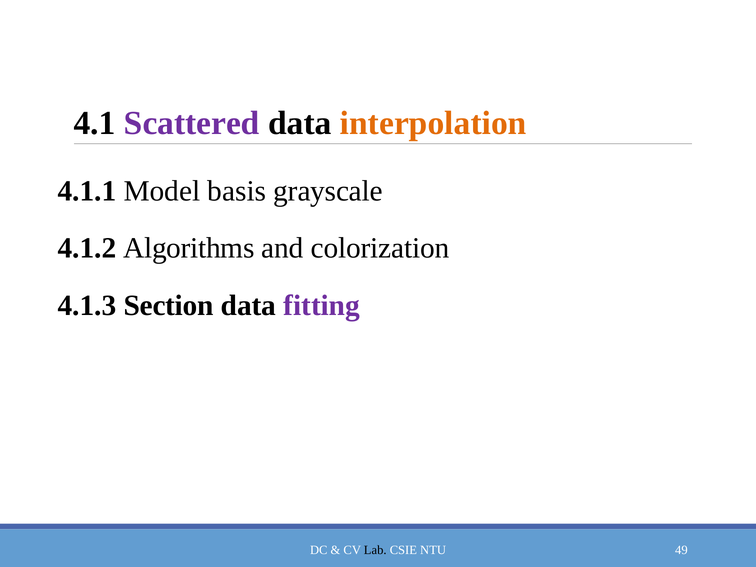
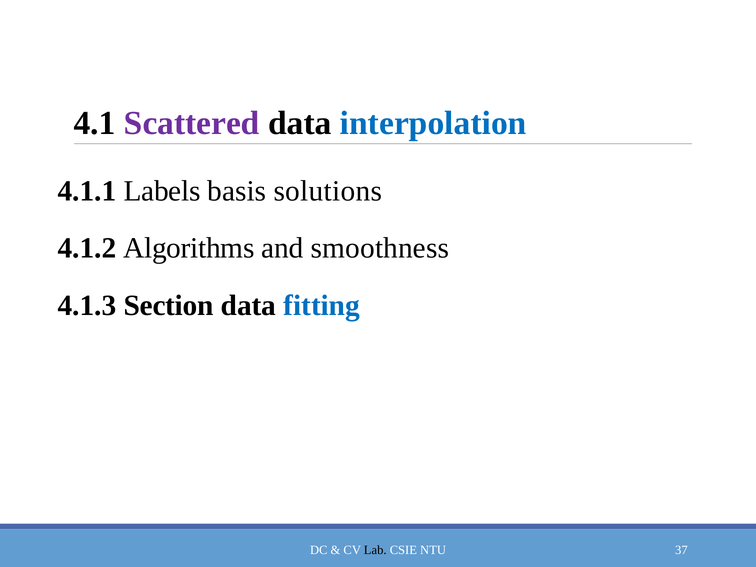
interpolation colour: orange -> blue
Model: Model -> Labels
grayscale: grayscale -> solutions
colorization: colorization -> smoothness
fitting colour: purple -> blue
49: 49 -> 37
